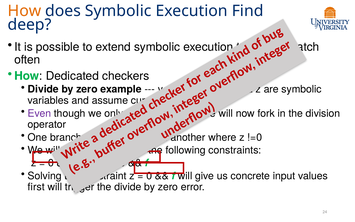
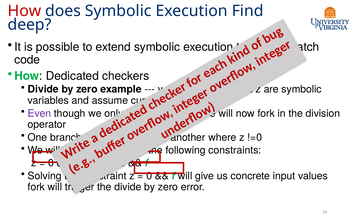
How at (24, 11) colour: orange -> red
often: often -> code
first at (36, 187): first -> fork
